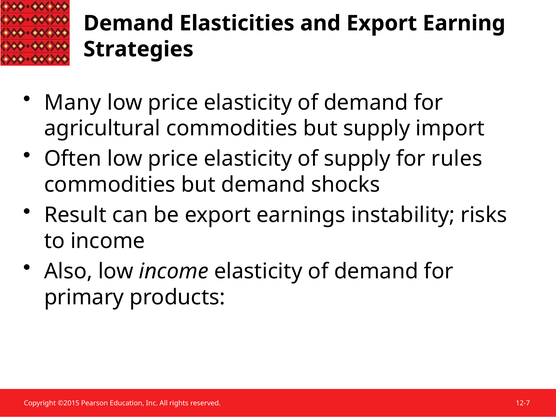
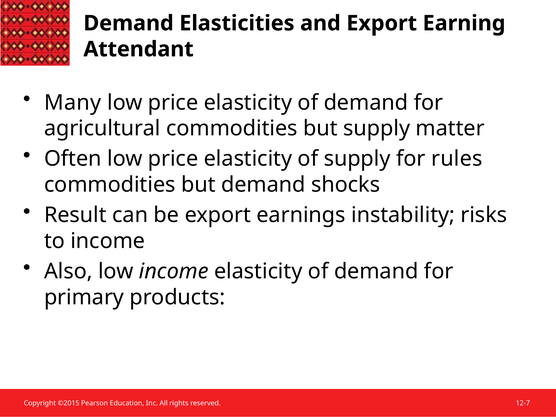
Strategies: Strategies -> Attendant
import: import -> matter
